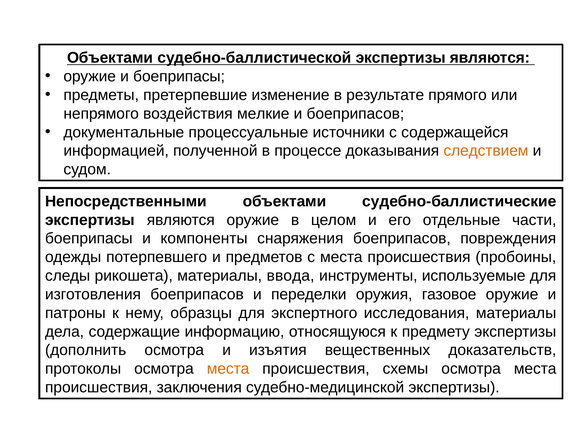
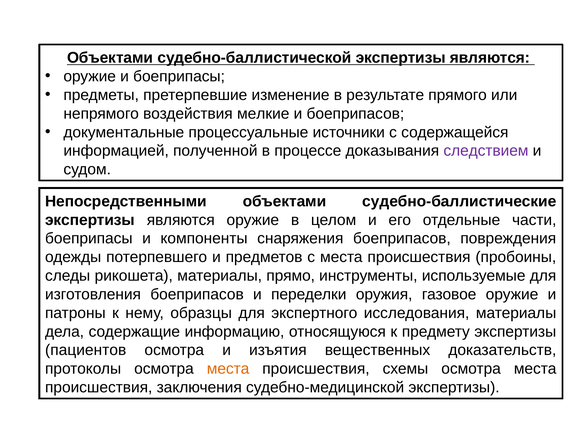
следствием colour: orange -> purple
ввода: ввода -> прямо
дополнить: дополнить -> пациентов
